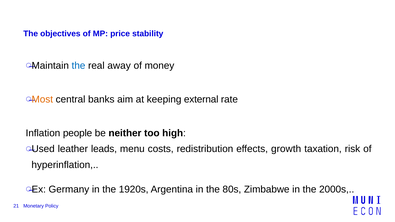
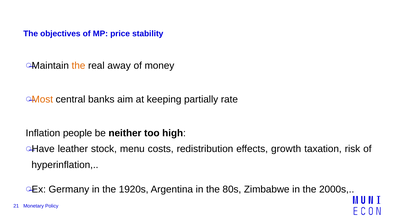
the at (79, 66) colour: blue -> orange
external: external -> partially
Used: Used -> Have
leads: leads -> stock
